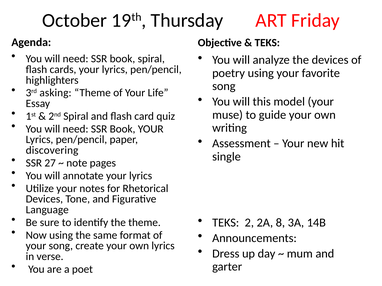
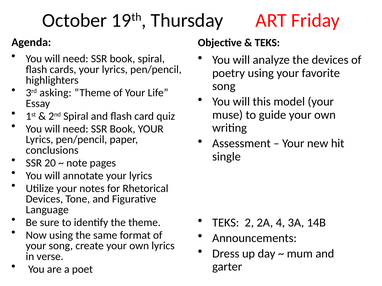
discovering: discovering -> conclusions
27: 27 -> 20
8: 8 -> 4
